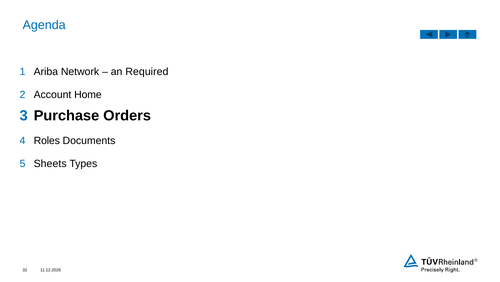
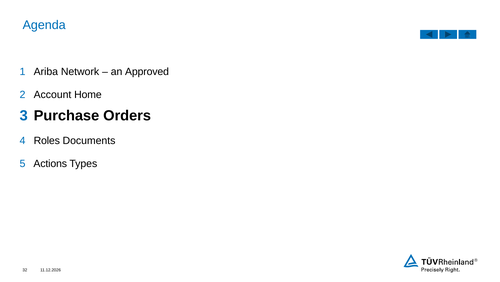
Required: Required -> Approved
Sheets: Sheets -> Actions
